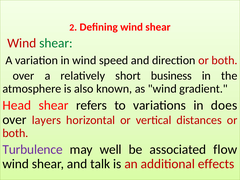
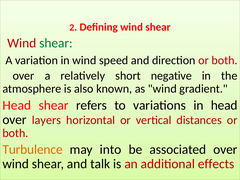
business: business -> negative
in does: does -> head
Turbulence colour: purple -> orange
well: well -> into
associated flow: flow -> over
